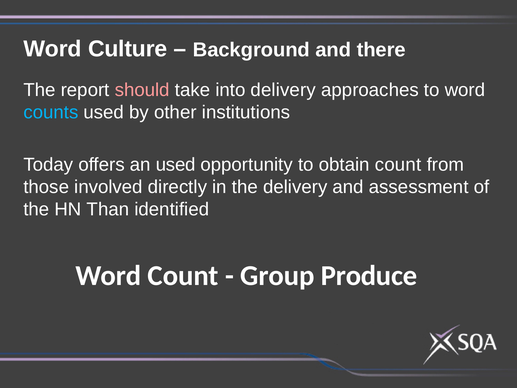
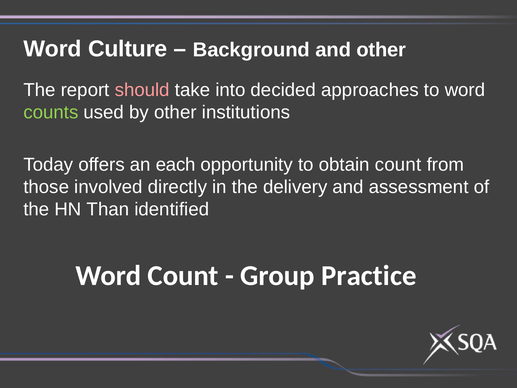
and there: there -> other
into delivery: delivery -> decided
counts colour: light blue -> light green
an used: used -> each
Produce: Produce -> Practice
